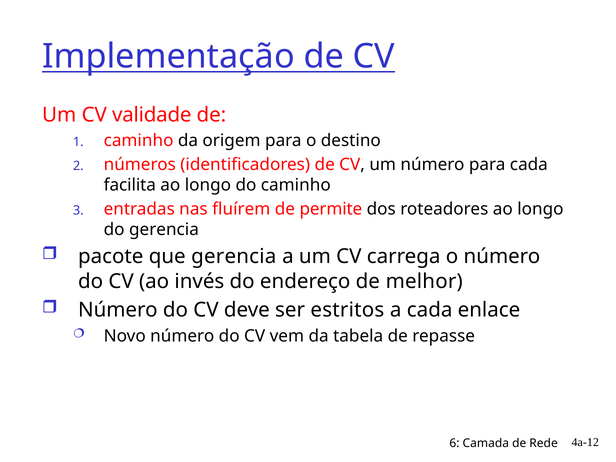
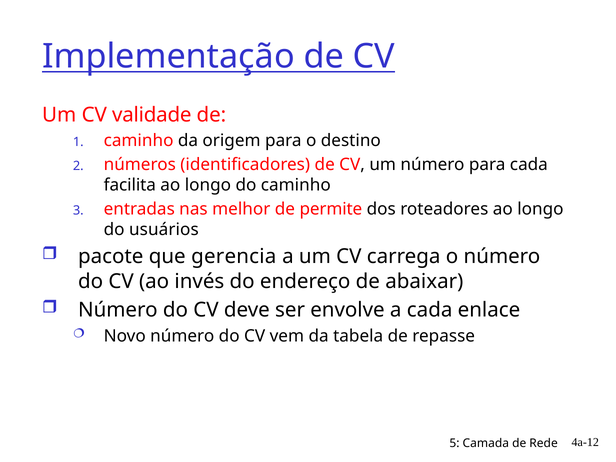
fluírem: fluírem -> melhor
do gerencia: gerencia -> usuários
melhor: melhor -> abaixar
estritos: estritos -> envolve
6: 6 -> 5
